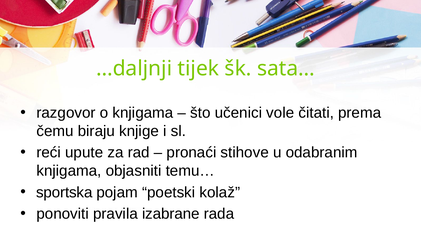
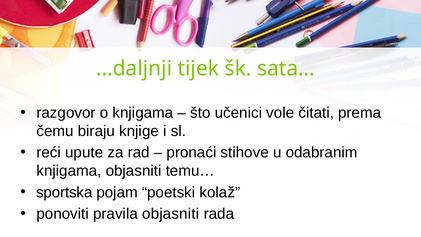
pravila izabrane: izabrane -> objasniti
